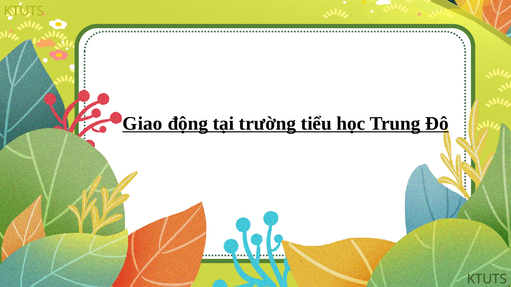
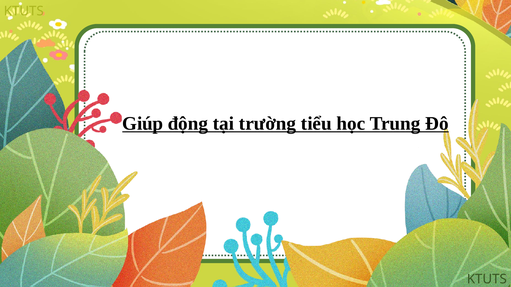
Giao: Giao -> Giúp
